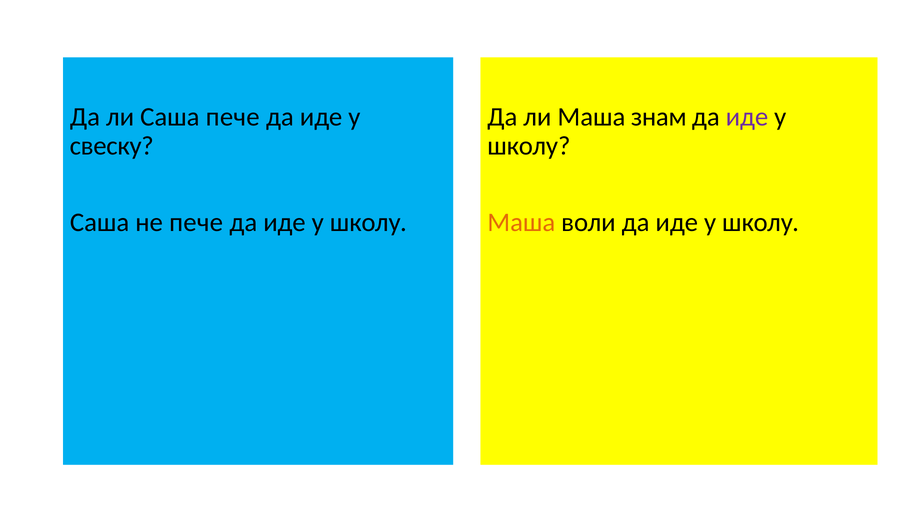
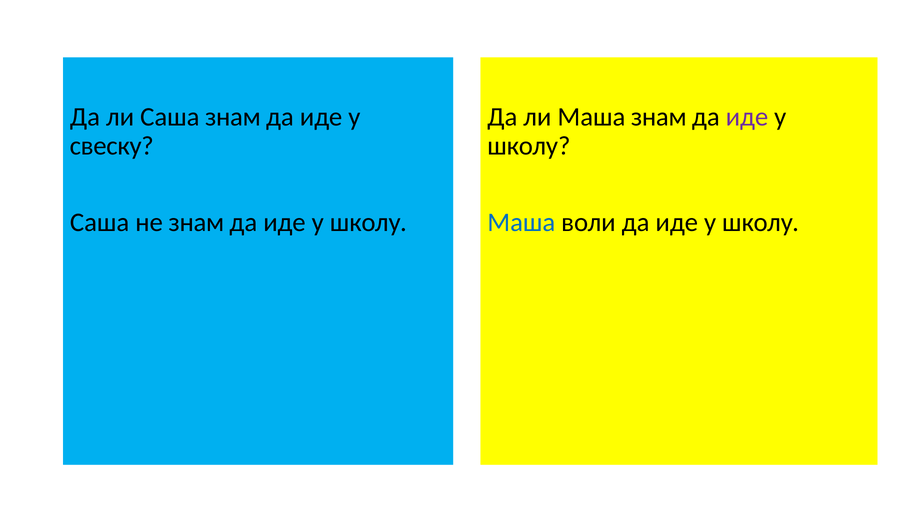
Саша пече: пече -> знам
не пече: пече -> знам
Маша at (521, 223) colour: orange -> blue
